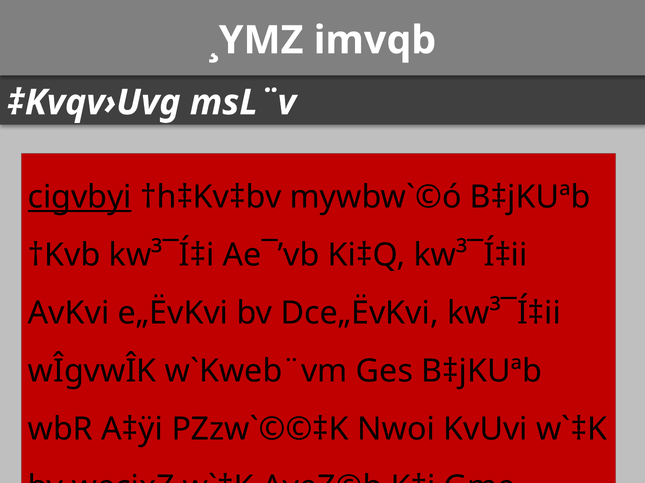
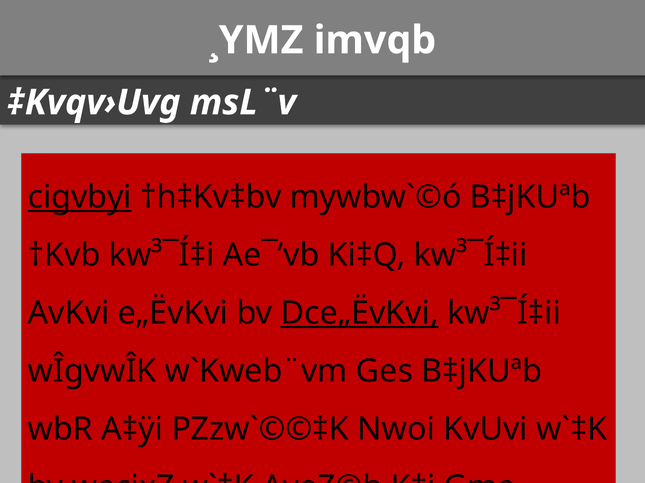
Dce„ËvKvi underline: none -> present
